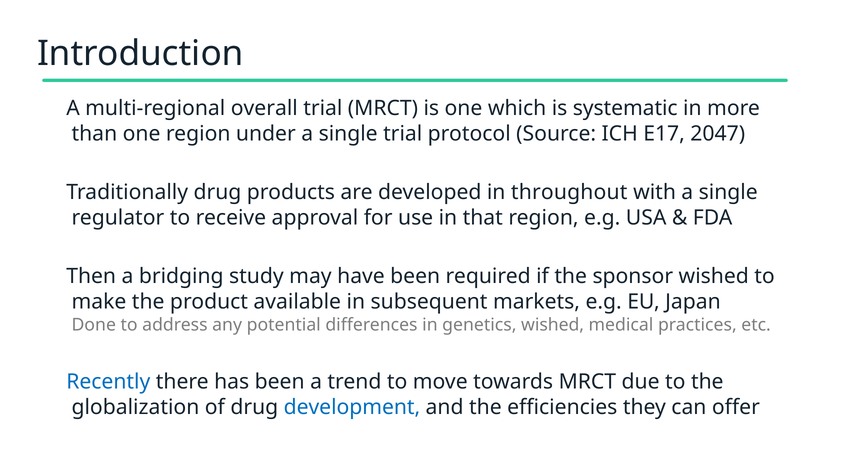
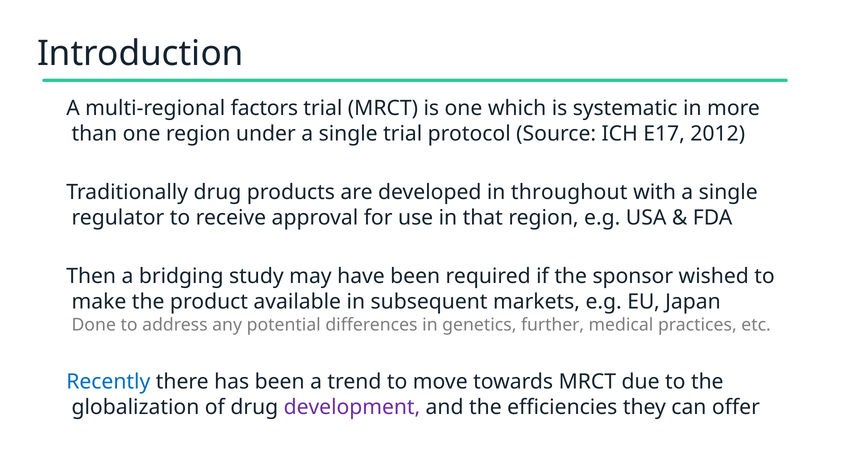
overall: overall -> factors
2047: 2047 -> 2012
genetics wished: wished -> further
development colour: blue -> purple
